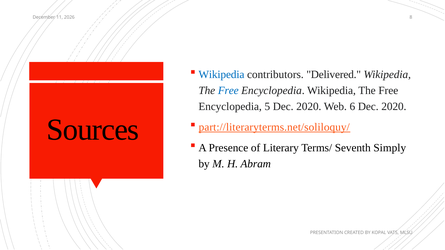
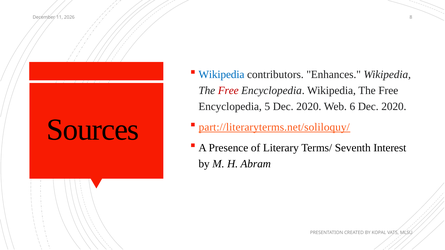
Delivered: Delivered -> Enhances
Free at (228, 91) colour: blue -> red
Simply: Simply -> Interest
